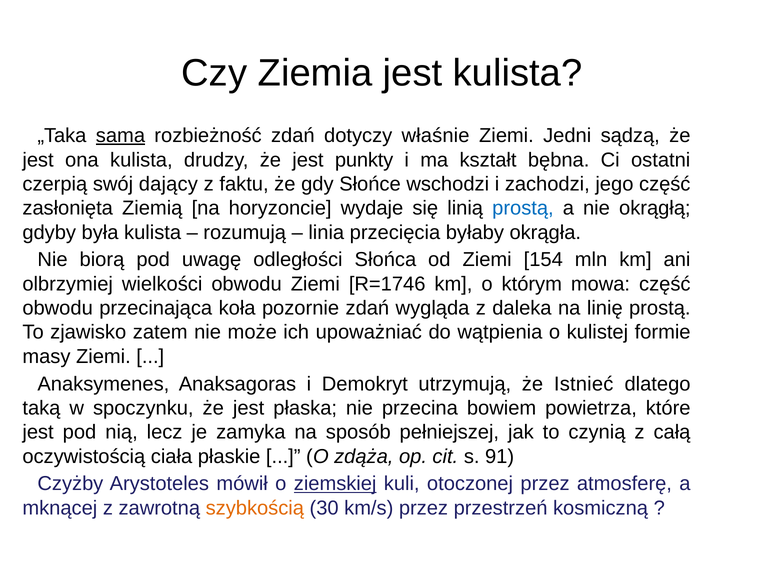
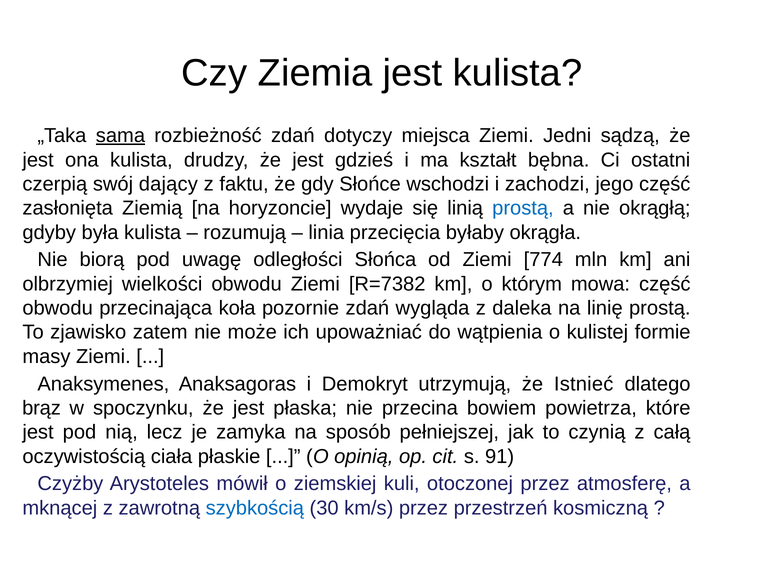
właśnie: właśnie -> miejsca
punkty: punkty -> gdzieś
154: 154 -> 774
R=1746: R=1746 -> R=7382
taką: taką -> brąz
zdąża: zdąża -> opinią
ziemskiej underline: present -> none
szybkością colour: orange -> blue
